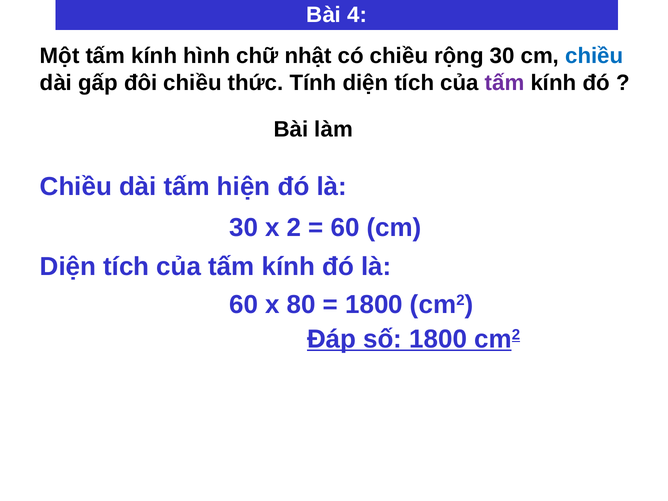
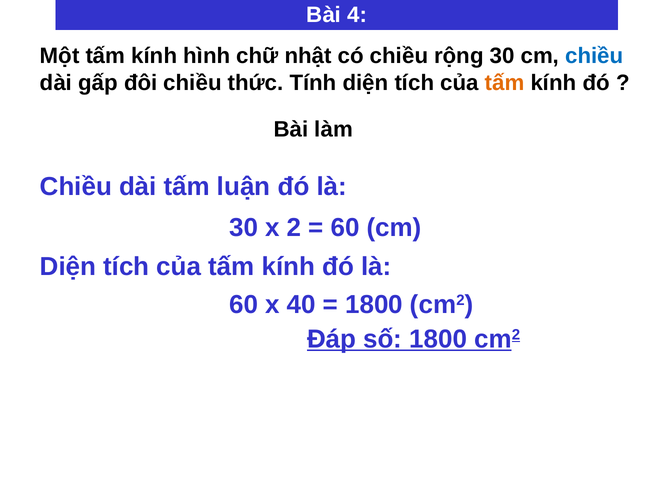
tấm at (505, 83) colour: purple -> orange
hiện: hiện -> luận
80: 80 -> 40
